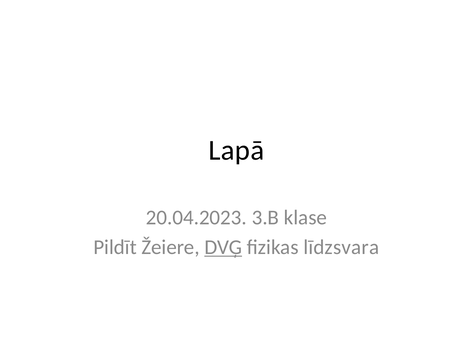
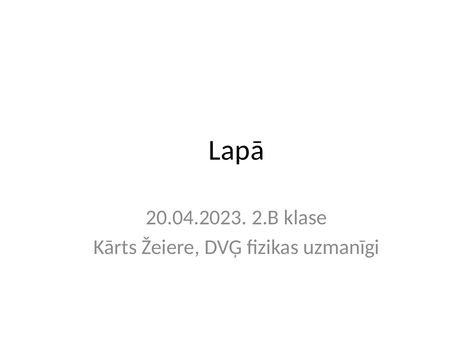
3.B: 3.B -> 2.B
Pildīt: Pildīt -> Kārts
DVĢ underline: present -> none
līdzsvara: līdzsvara -> uzmanīgi
